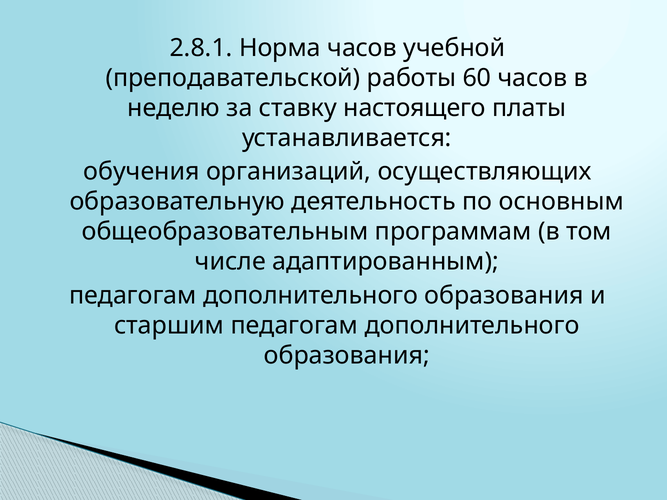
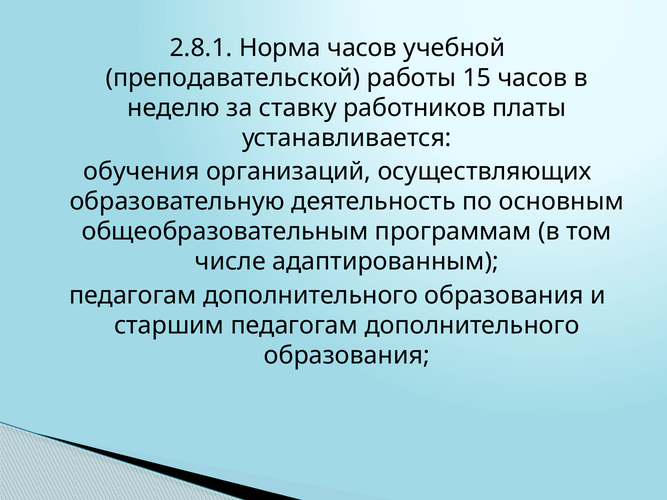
60: 60 -> 15
настоящего: настоящего -> работников
